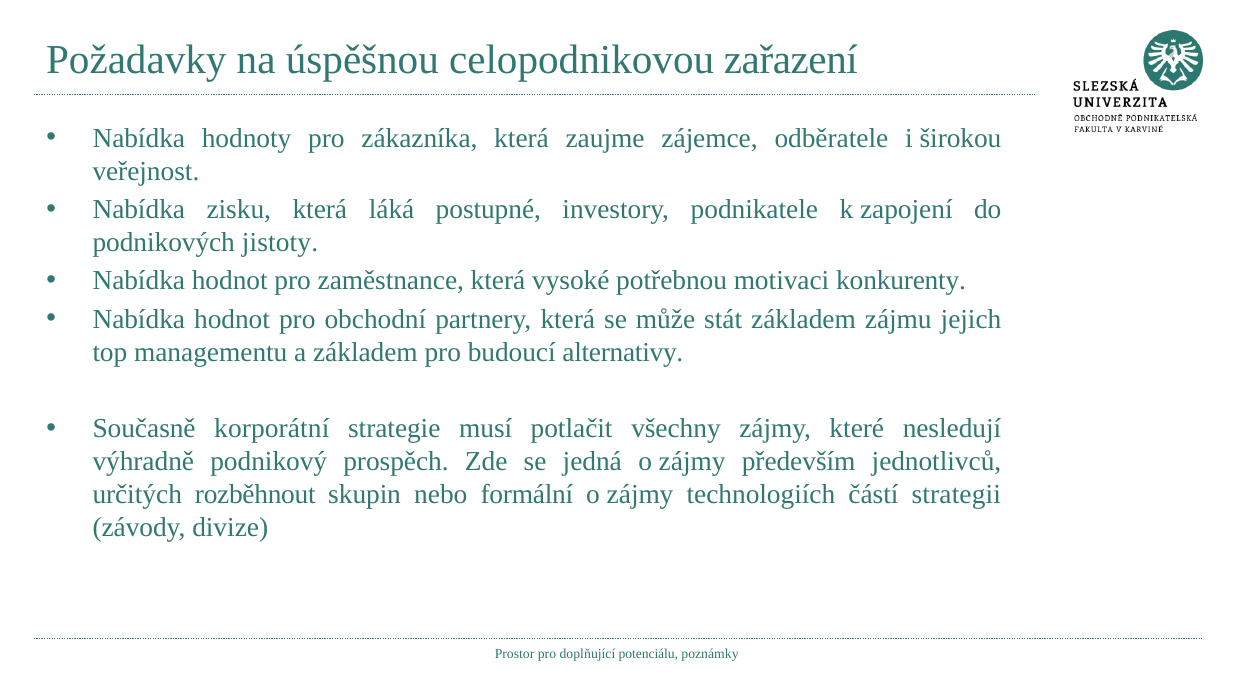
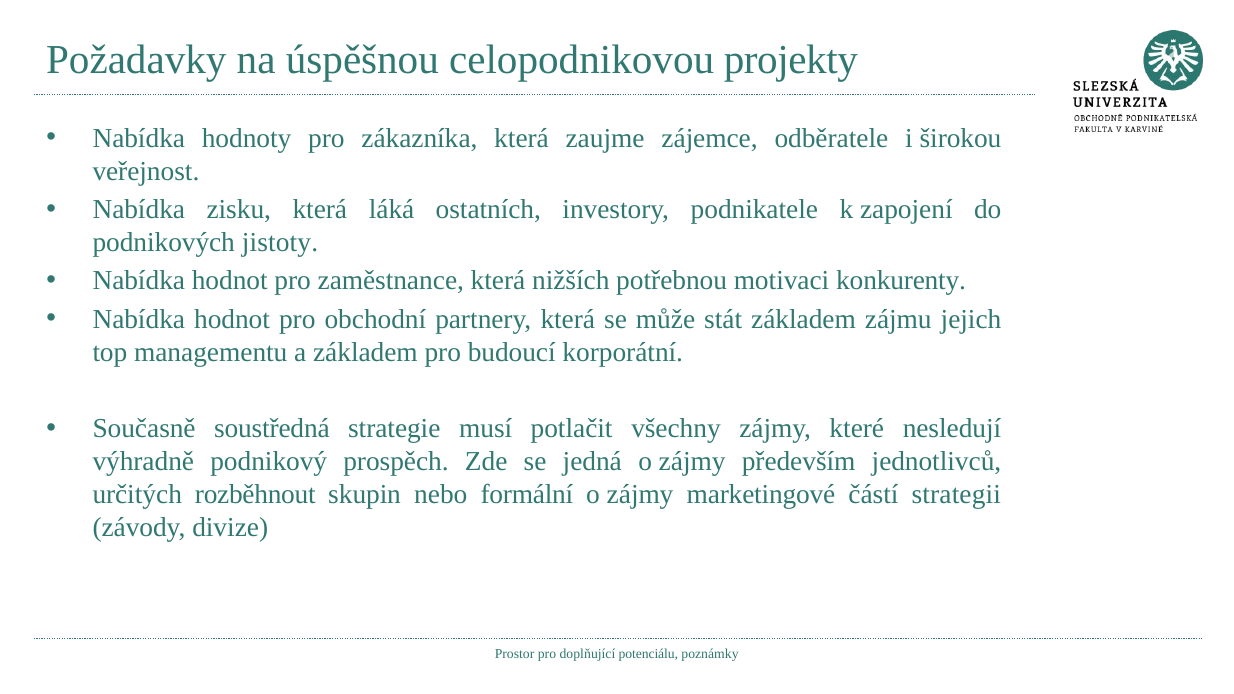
zařazení: zařazení -> projekty
postupné: postupné -> ostatních
vysoké: vysoké -> nižších
alternativy: alternativy -> korporátní
korporátní: korporátní -> soustředná
technologiích: technologiích -> marketingové
